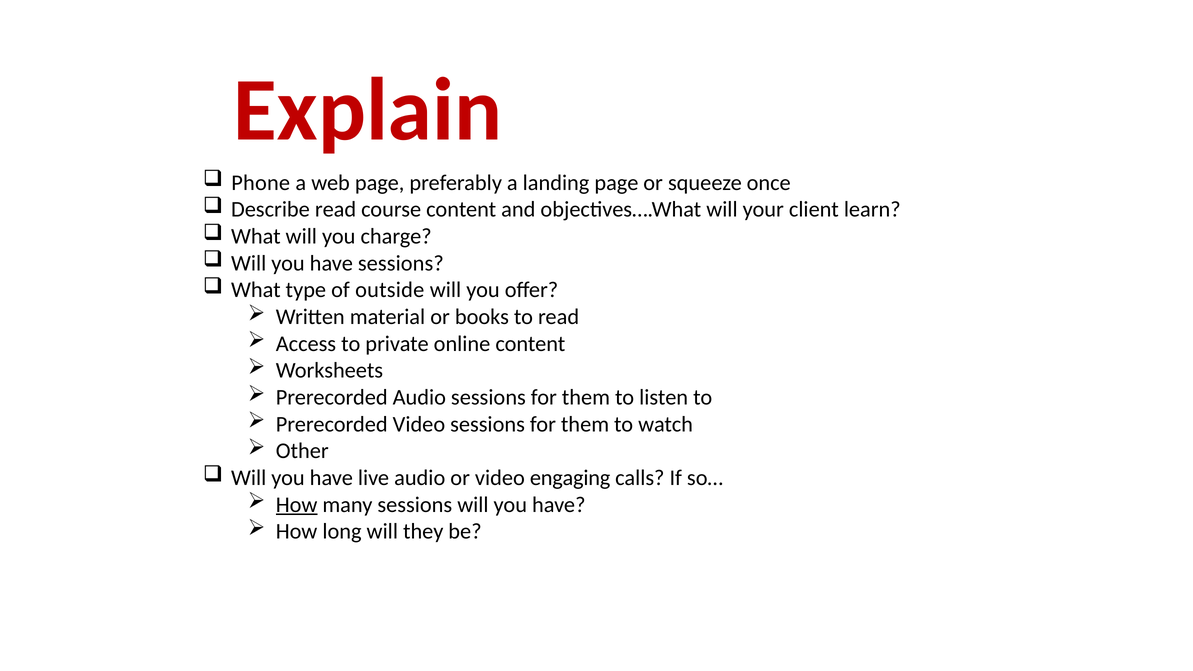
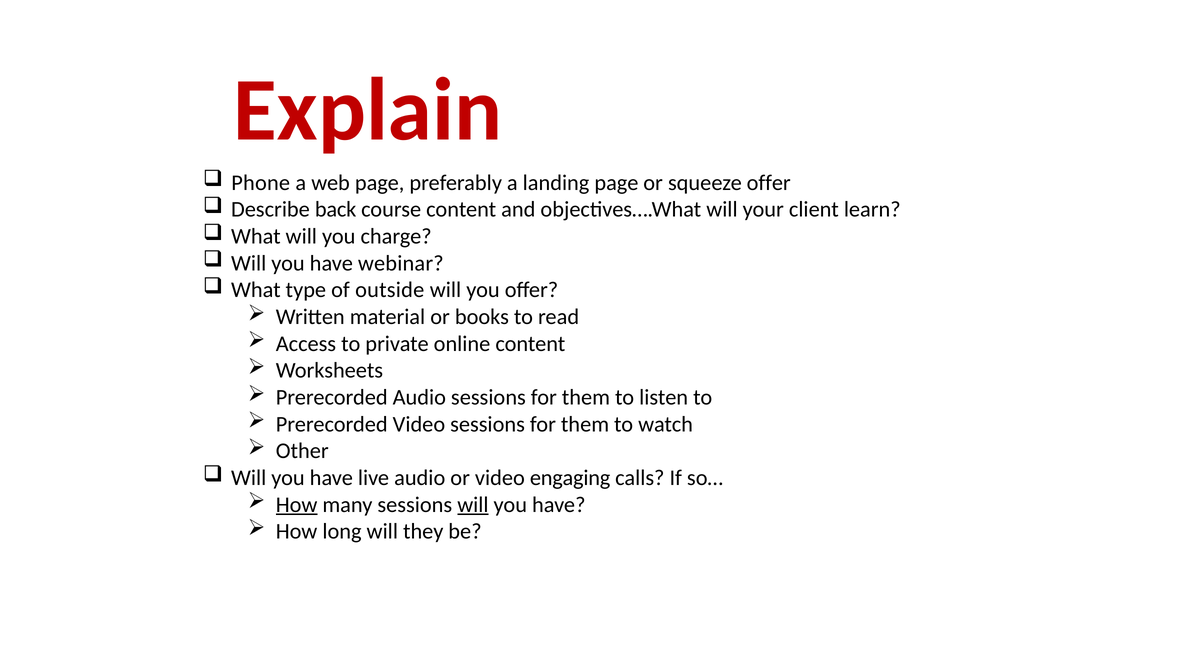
squeeze once: once -> offer
Describe read: read -> back
have sessions: sessions -> webinar
will at (473, 505) underline: none -> present
